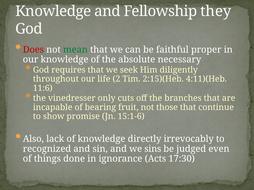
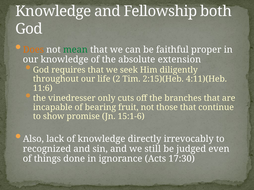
they: they -> both
Does colour: red -> orange
necessary: necessary -> extension
sins: sins -> still
